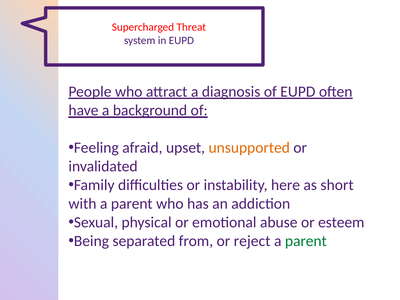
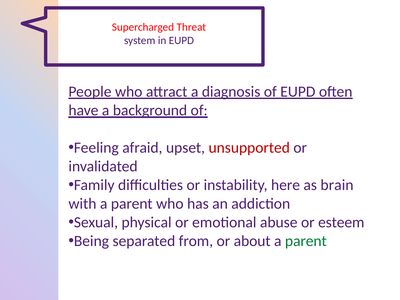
unsupported colour: orange -> red
short: short -> brain
reject: reject -> about
